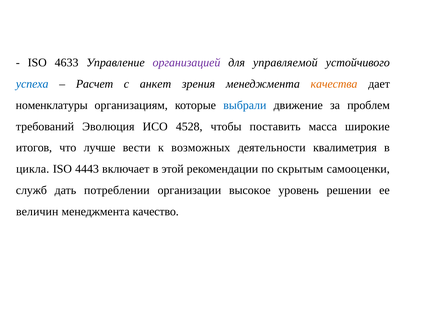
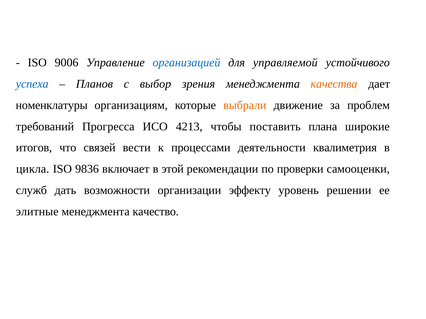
4633: 4633 -> 9006
организацией colour: purple -> blue
Расчет: Расчет -> Планов
анкет: анкет -> выбор
выбрали colour: blue -> orange
Эволюция: Эволюция -> Прогресса
4528: 4528 -> 4213
масса: масса -> плана
лучше: лучше -> связей
возможных: возможных -> процессами
4443: 4443 -> 9836
скрытым: скрытым -> проверки
потреблении: потреблении -> возможности
высокое: высокое -> эффекту
величин: величин -> элитные
